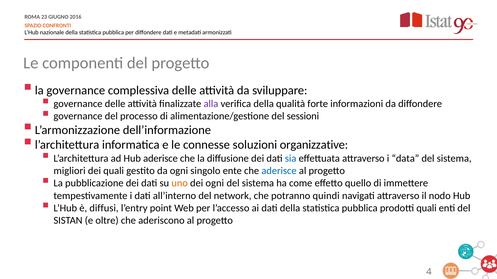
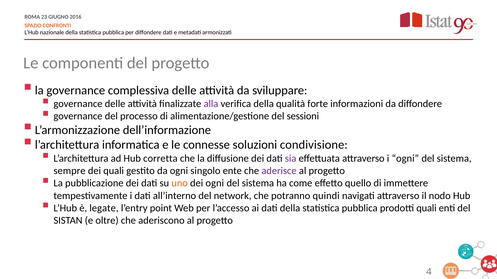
organizzative: organizzative -> condivisione
Hub aderisce: aderisce -> corretta
sia colour: blue -> purple
i data: data -> ogni
migliori: migliori -> sempre
aderisce at (279, 171) colour: blue -> purple
diffusi: diffusi -> legate
